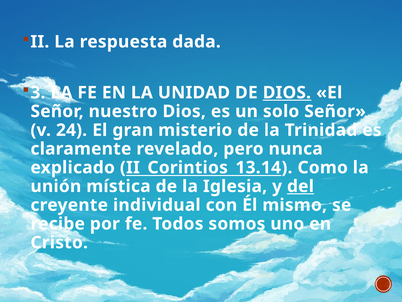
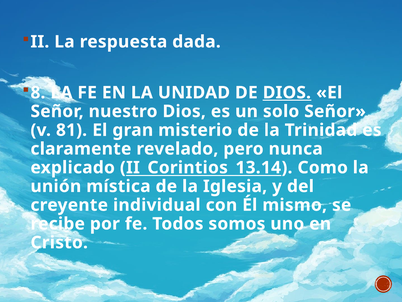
3: 3 -> 8
24: 24 -> 81
del underline: present -> none
